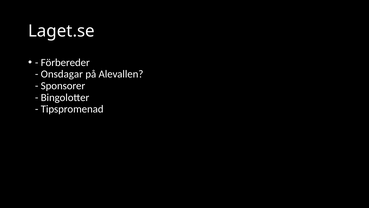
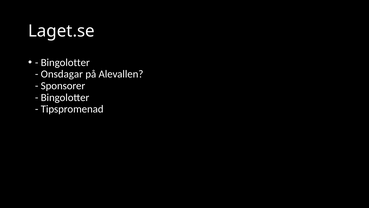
Förbereder at (65, 62): Förbereder -> Bingolotter
